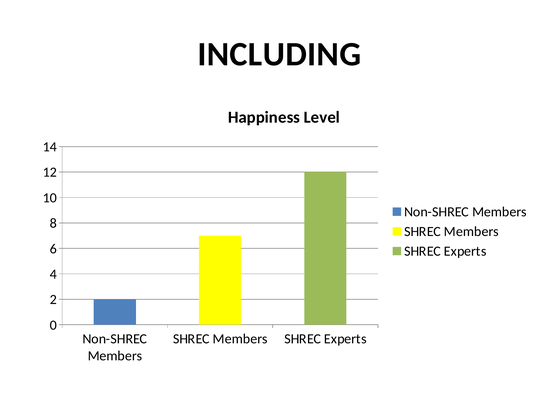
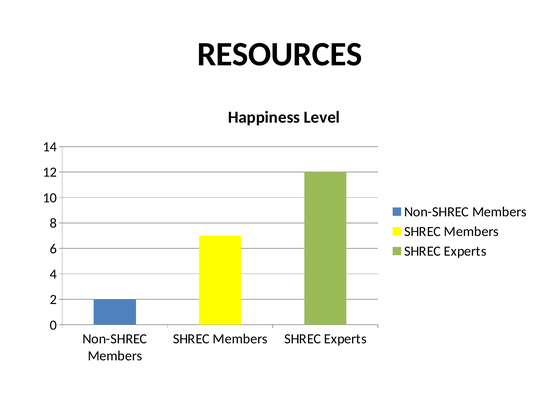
INCLUDING: INCLUDING -> RESOURCES
